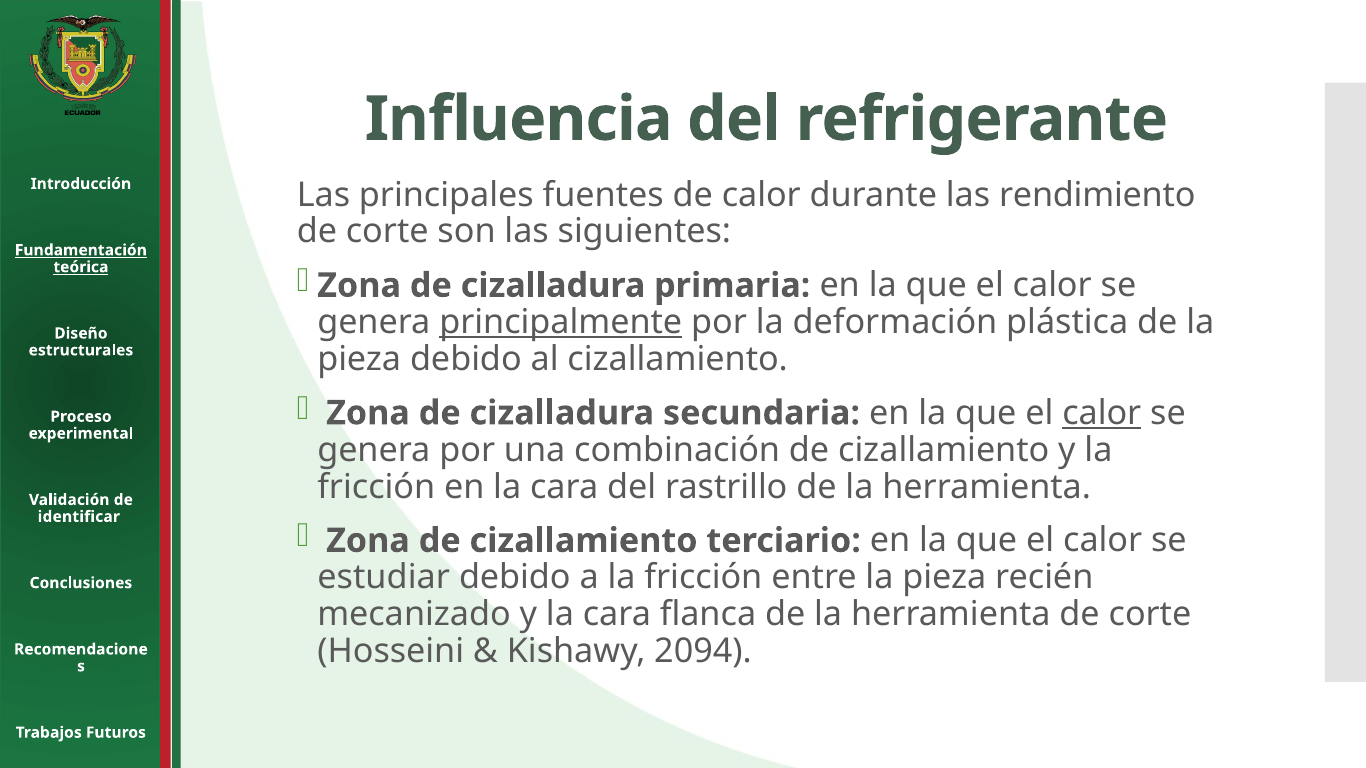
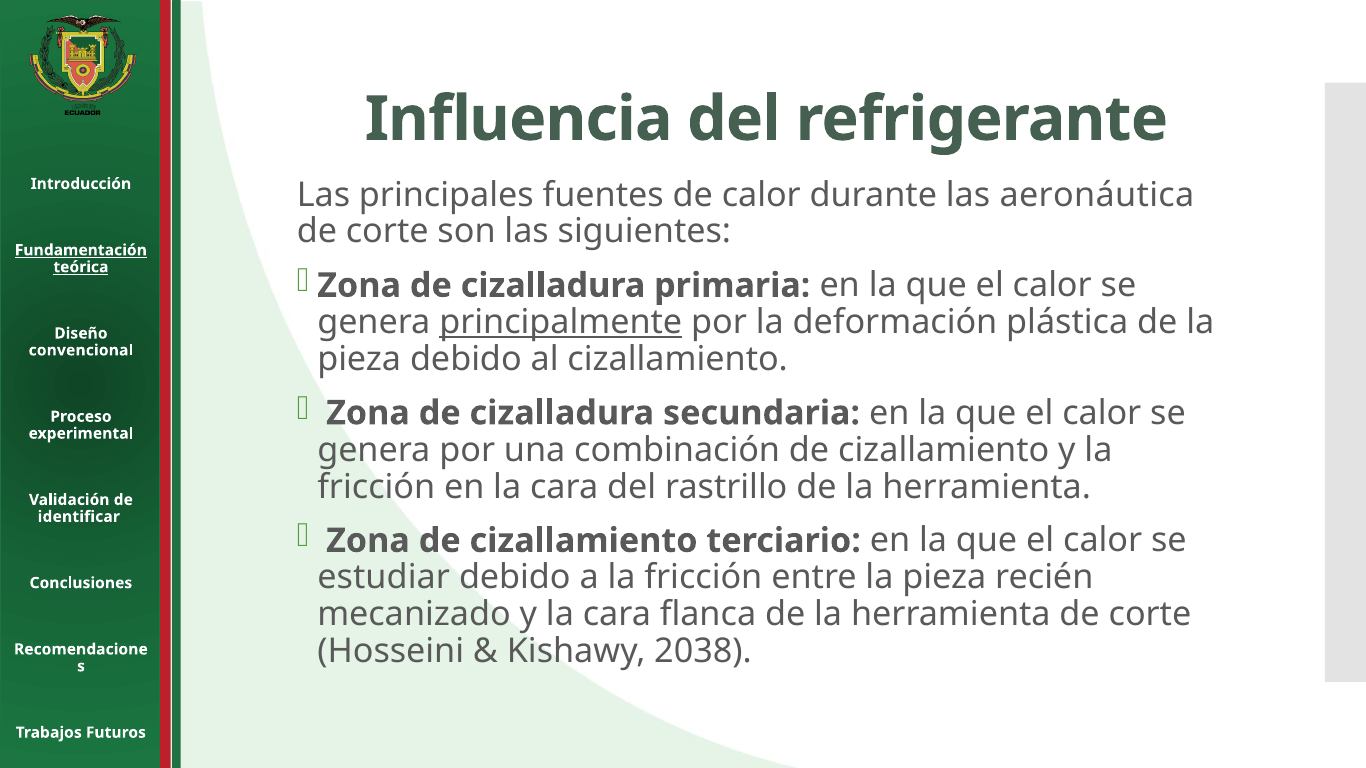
rendimiento: rendimiento -> aeronáutica
estructurales: estructurales -> convencional
calor at (1102, 413) underline: present -> none
2094: 2094 -> 2038
